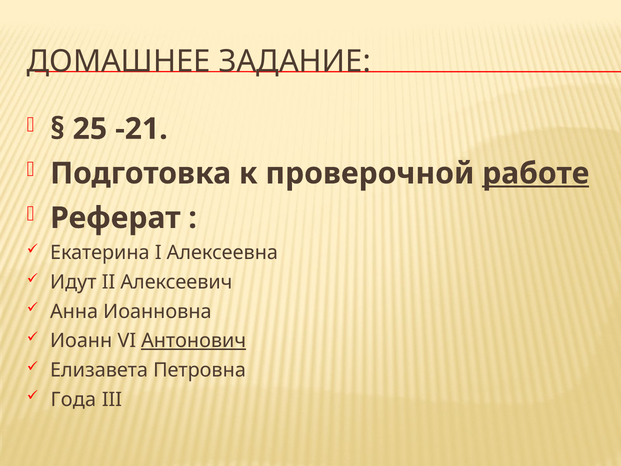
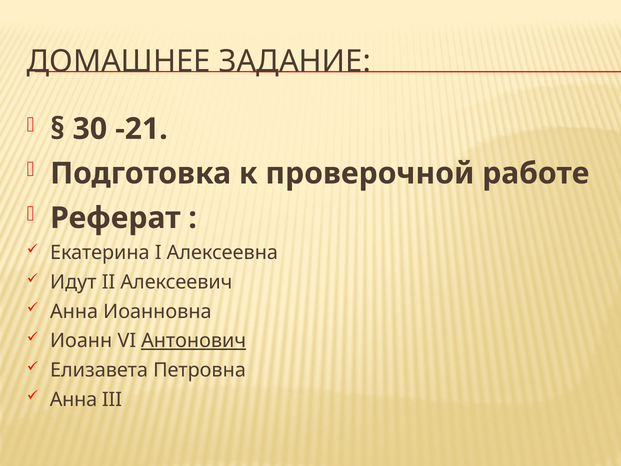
25: 25 -> 30
работе underline: present -> none
Года at (73, 399): Года -> Анна
